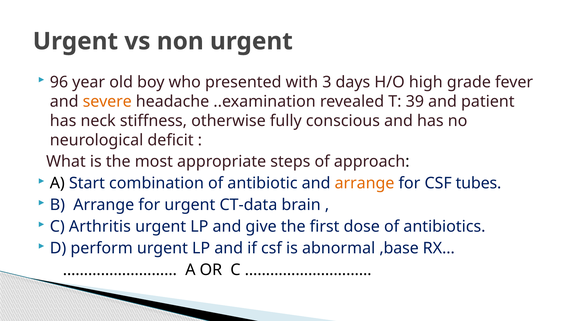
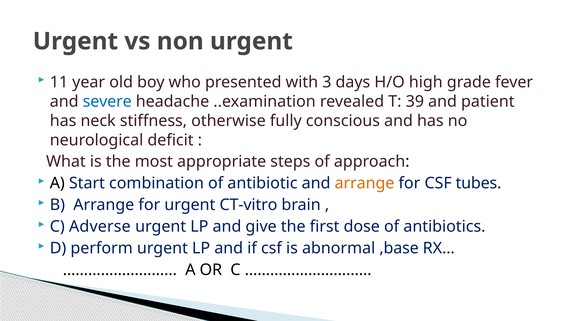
96: 96 -> 11
severe colour: orange -> blue
CT-data: CT-data -> CT-vitro
Arthritis: Arthritis -> Adverse
